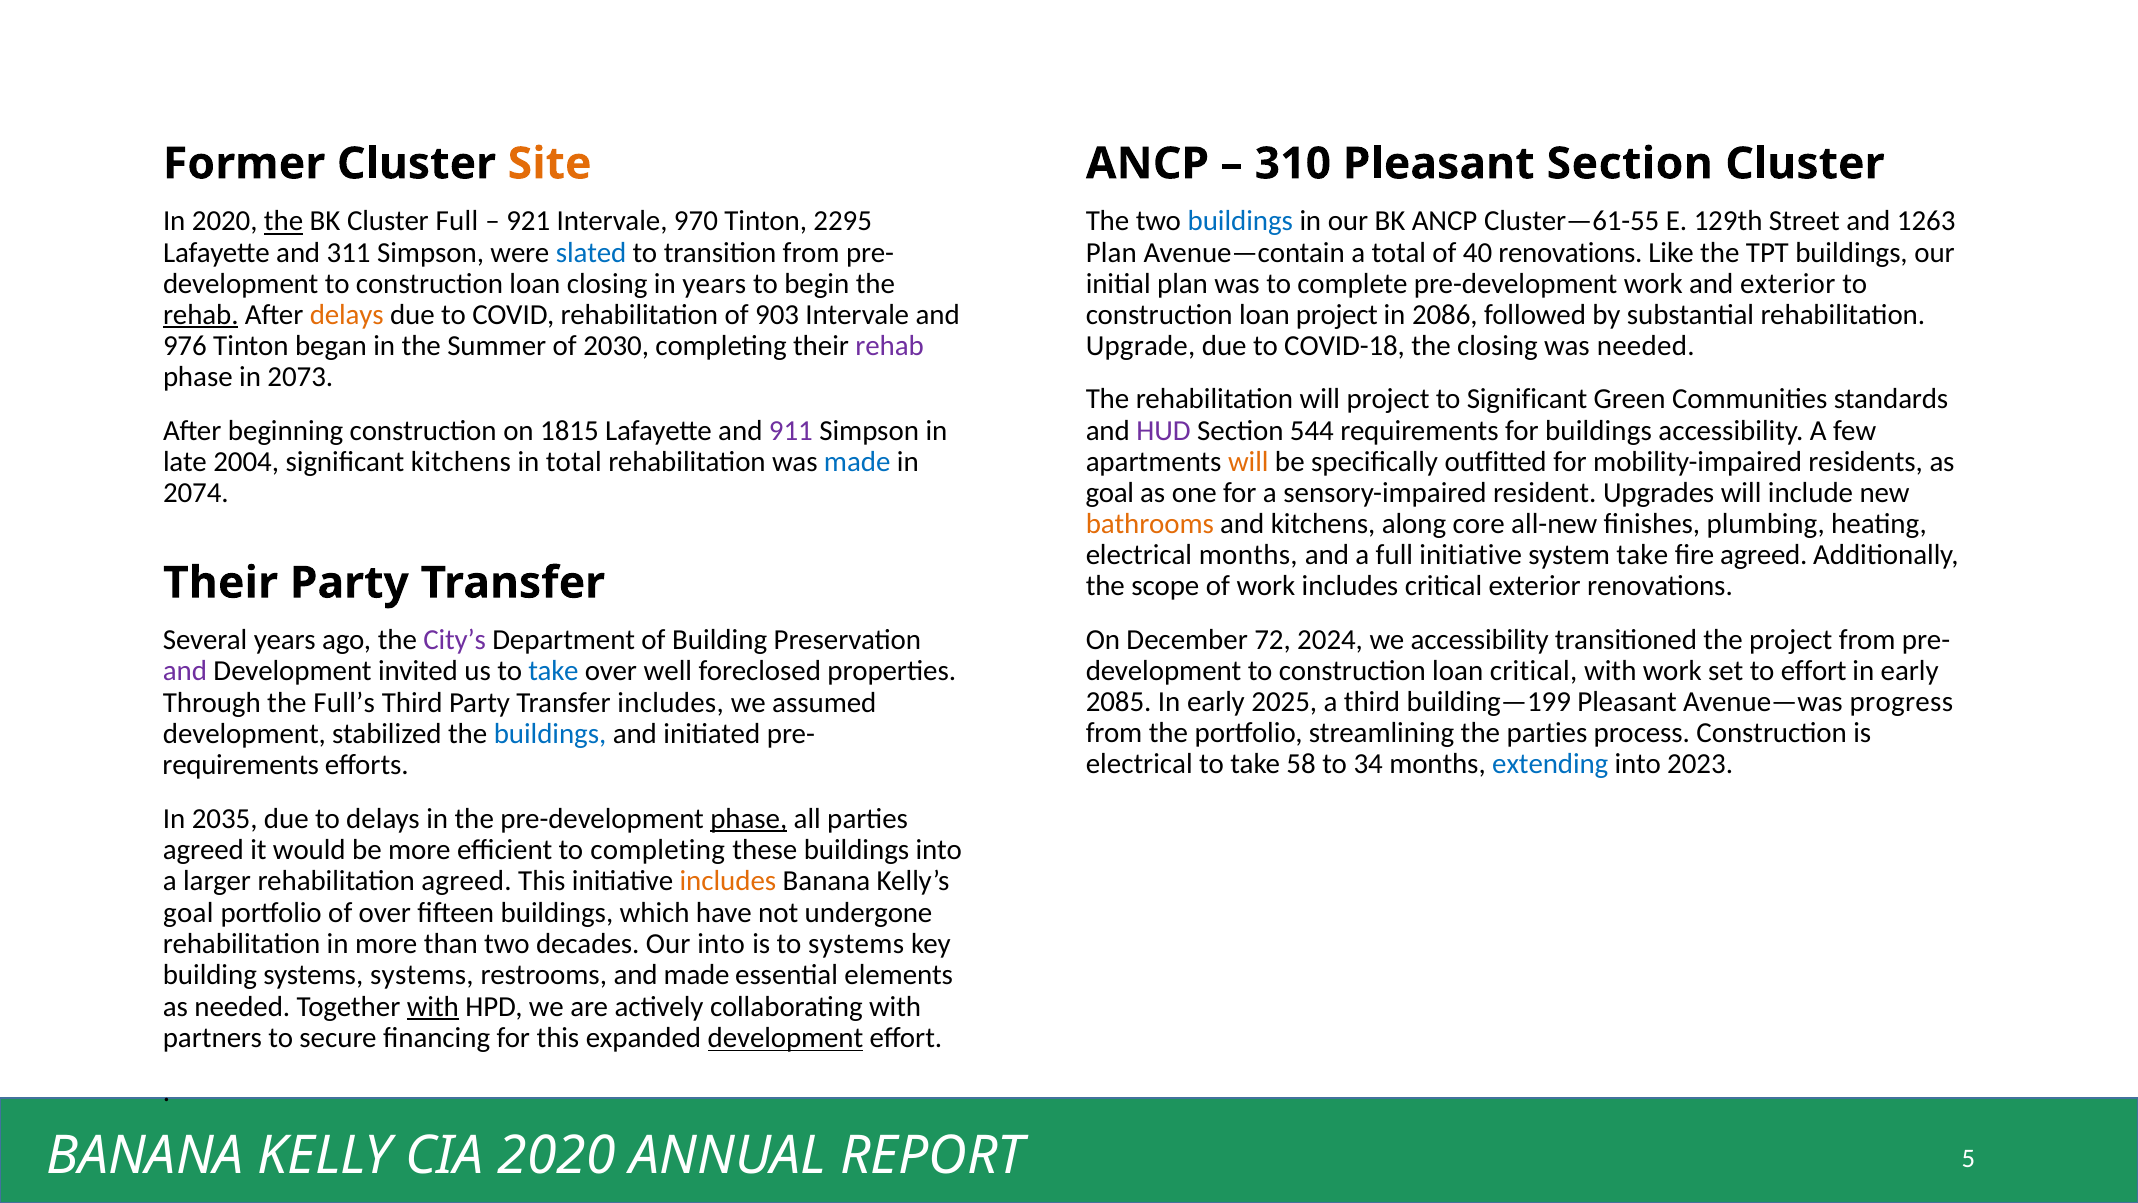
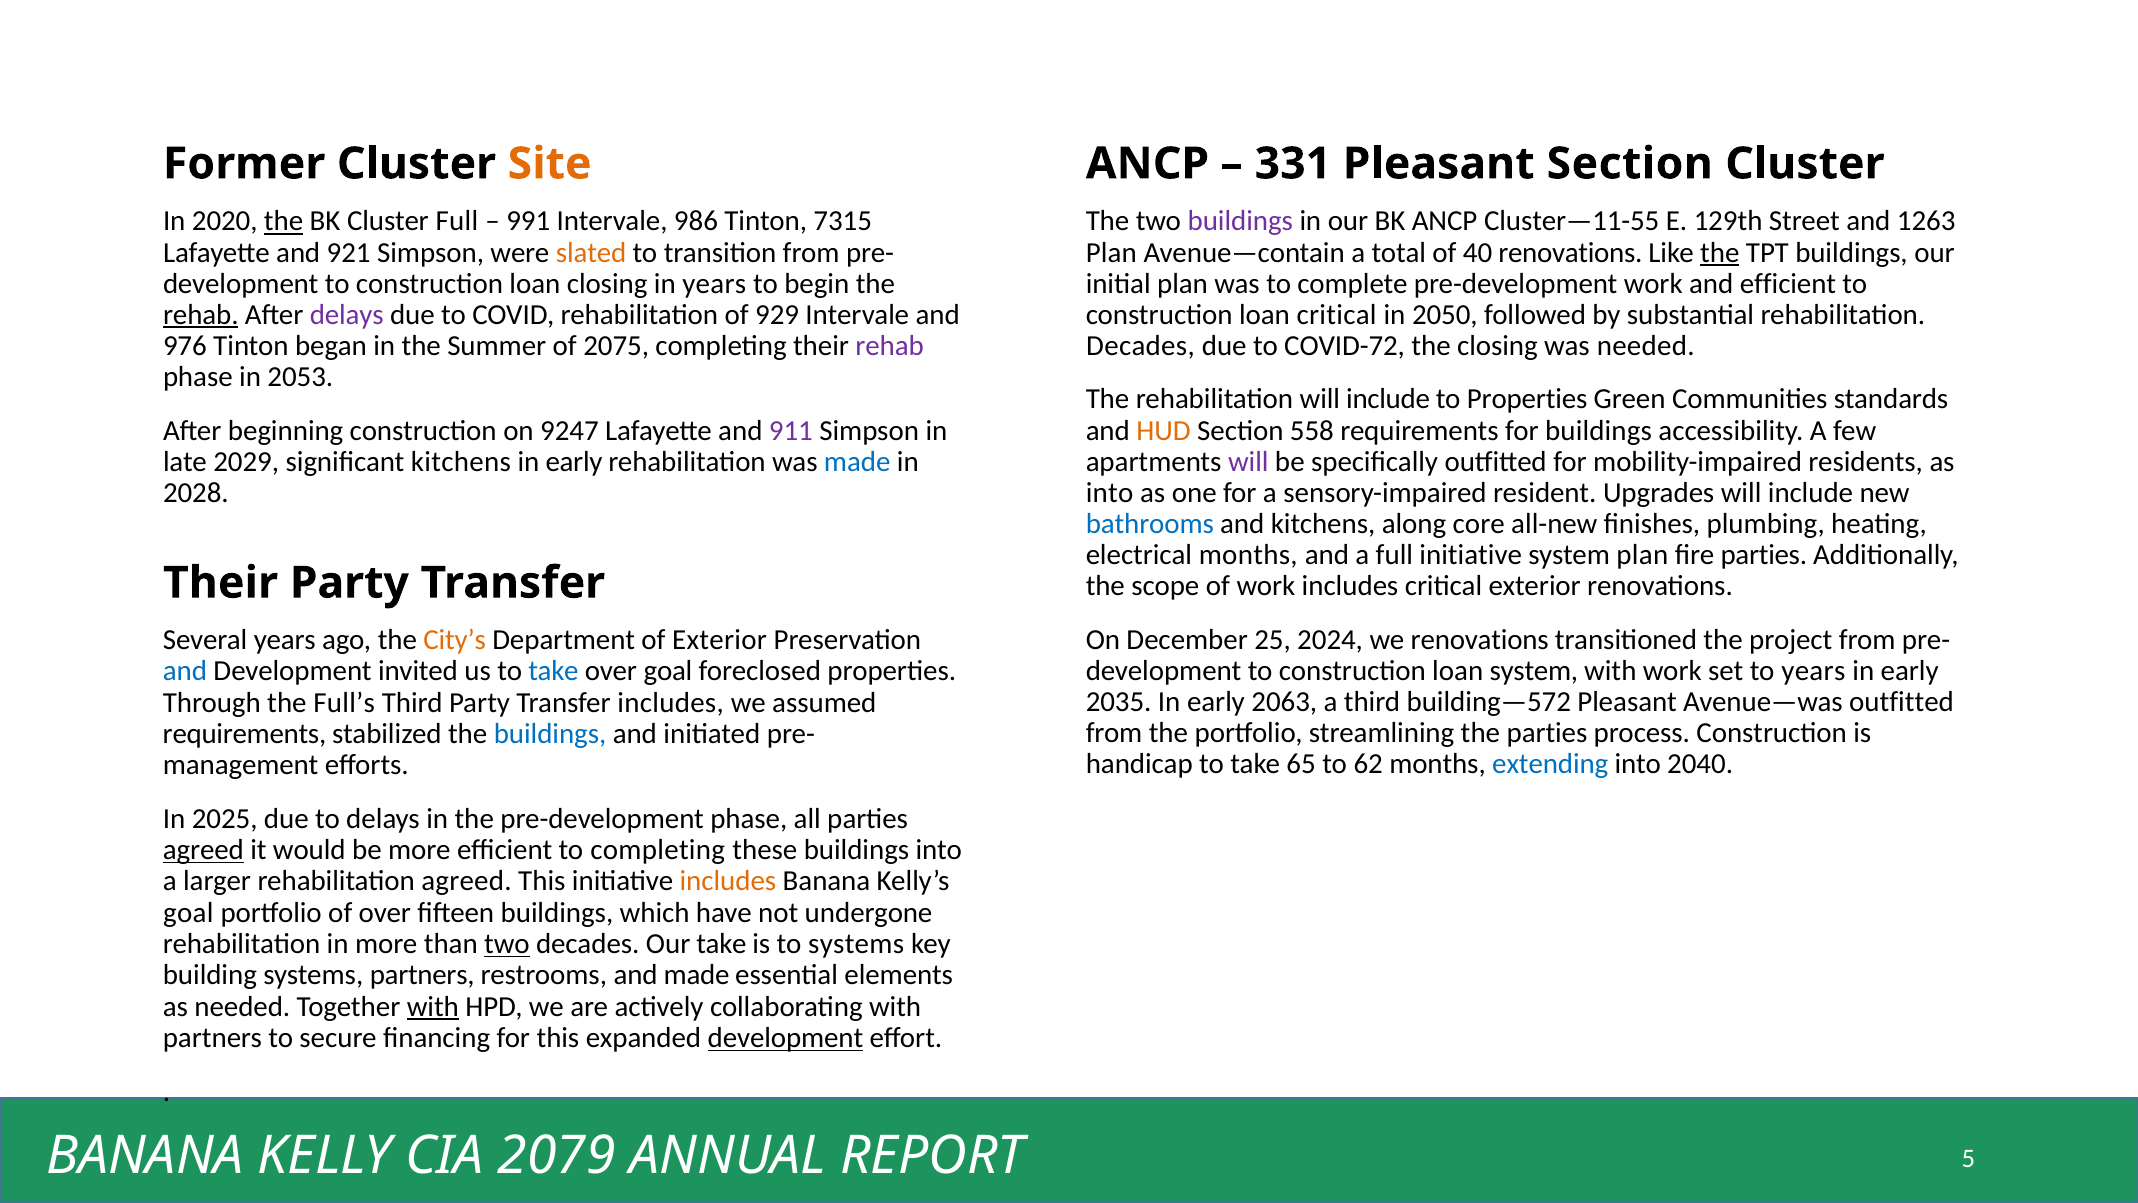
310: 310 -> 331
921: 921 -> 991
970: 970 -> 986
2295: 2295 -> 7315
buildings at (1240, 221) colour: blue -> purple
Cluster—61-55: Cluster—61-55 -> Cluster—11-55
311: 311 -> 921
slated colour: blue -> orange
the at (1720, 252) underline: none -> present
and exterior: exterior -> efficient
delays at (347, 315) colour: orange -> purple
903: 903 -> 929
loan project: project -> critical
2086: 2086 -> 2050
2030: 2030 -> 2075
Upgrade at (1141, 346): Upgrade -> Decades
COVID-18: COVID-18 -> COVID-72
2073: 2073 -> 2053
rehabilitation will project: project -> include
to Significant: Significant -> Properties
1815: 1815 -> 9247
HUD colour: purple -> orange
544: 544 -> 558
2004: 2004 -> 2029
total at (574, 461): total -> early
will at (1248, 461) colour: orange -> purple
2074: 2074 -> 2028
goal at (1110, 493): goal -> into
bathrooms colour: orange -> blue
system take: take -> plan
fire agreed: agreed -> parties
72: 72 -> 25
we accessibility: accessibility -> renovations
City’s colour: purple -> orange
of Building: Building -> Exterior
loan critical: critical -> system
to effort: effort -> years
and at (185, 671) colour: purple -> blue
over well: well -> goal
2085: 2085 -> 2035
2025: 2025 -> 2063
building—199: building—199 -> building—572
Avenue—was progress: progress -> outfitted
development at (244, 734): development -> requirements
electrical at (1139, 764): electrical -> handicap
58: 58 -> 65
34: 34 -> 62
2023: 2023 -> 2040
requirements at (241, 765): requirements -> management
2035: 2035 -> 2025
phase at (749, 818) underline: present -> none
agreed at (203, 850) underline: none -> present
two at (507, 944) underline: none -> present
Our into: into -> take
systems systems: systems -> partners
CIA 2020: 2020 -> 2079
